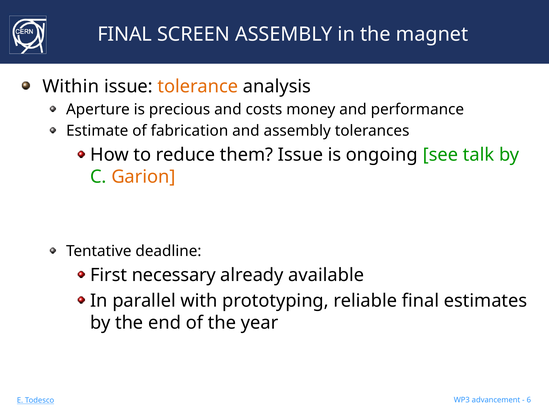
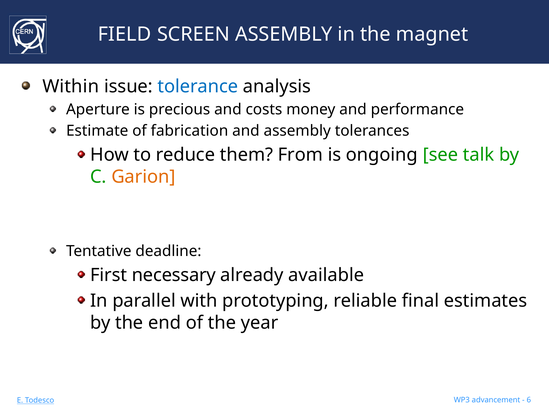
FINAL at (125, 34): FINAL -> FIELD
tolerance colour: orange -> blue
them Issue: Issue -> From
